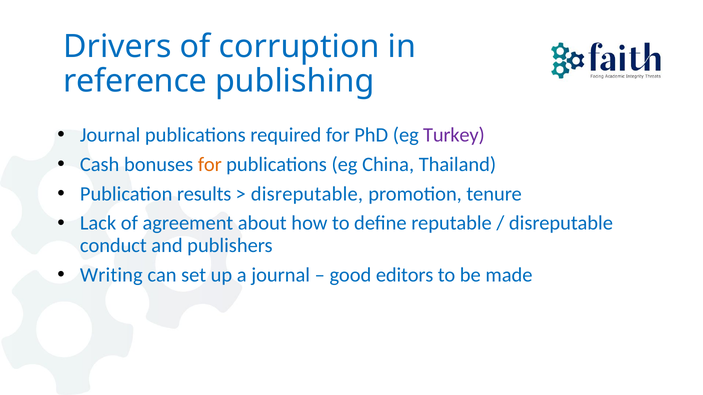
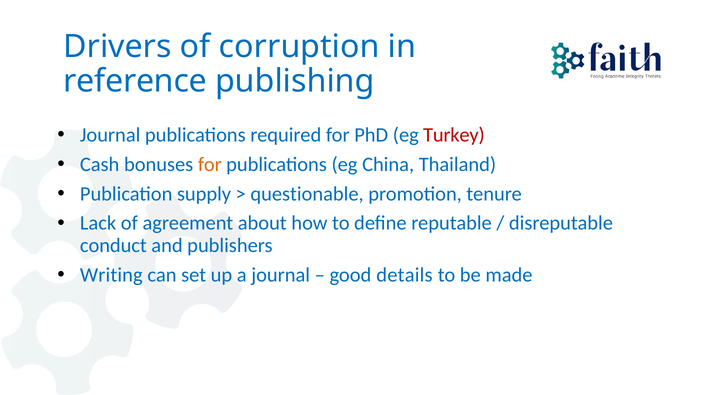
Turkey colour: purple -> red
results: results -> supply
disreputable at (307, 194): disreputable -> questionable
editors: editors -> details
